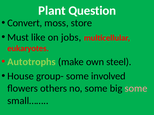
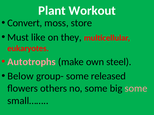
Question: Question -> Workout
jobs: jobs -> they
Autotrophs colour: light green -> pink
House: House -> Below
involved: involved -> released
